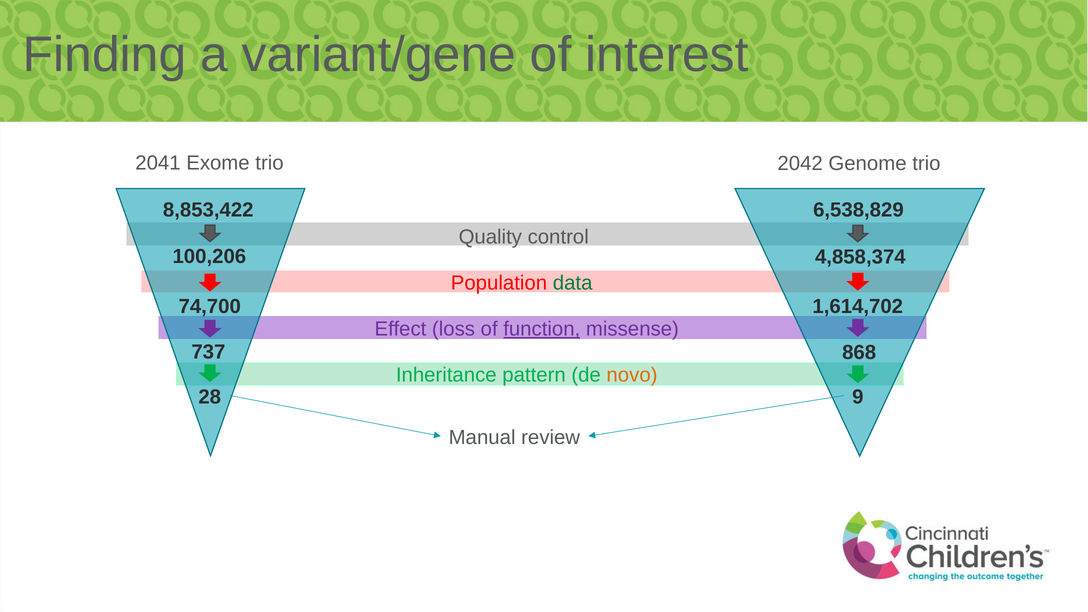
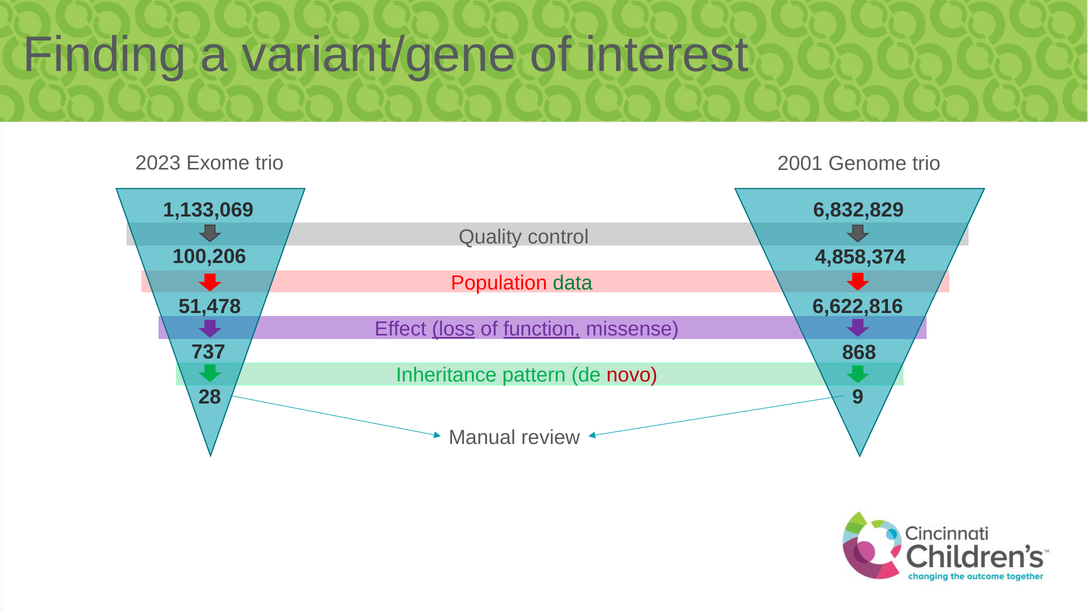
2041: 2041 -> 2023
2042: 2042 -> 2001
8,853,422: 8,853,422 -> 1,133,069
6,538,829: 6,538,829 -> 6,832,829
74,700: 74,700 -> 51,478
1,614,702: 1,614,702 -> 6,622,816
loss underline: none -> present
novo colour: orange -> red
